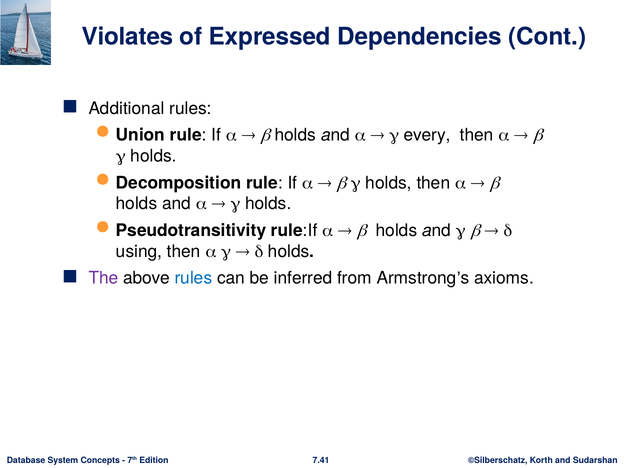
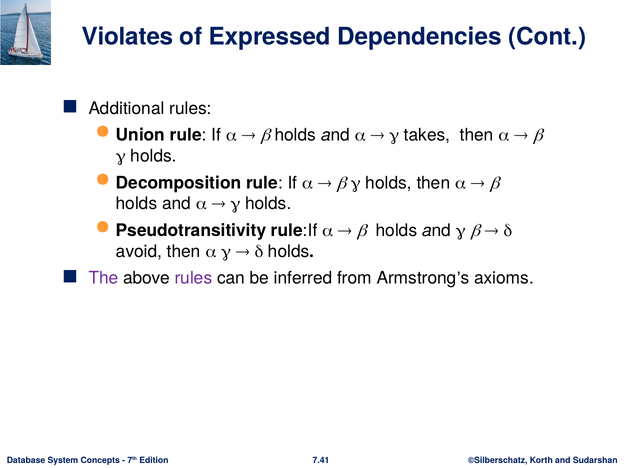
every: every -> takes
using: using -> avoid
rules at (193, 278) colour: blue -> purple
